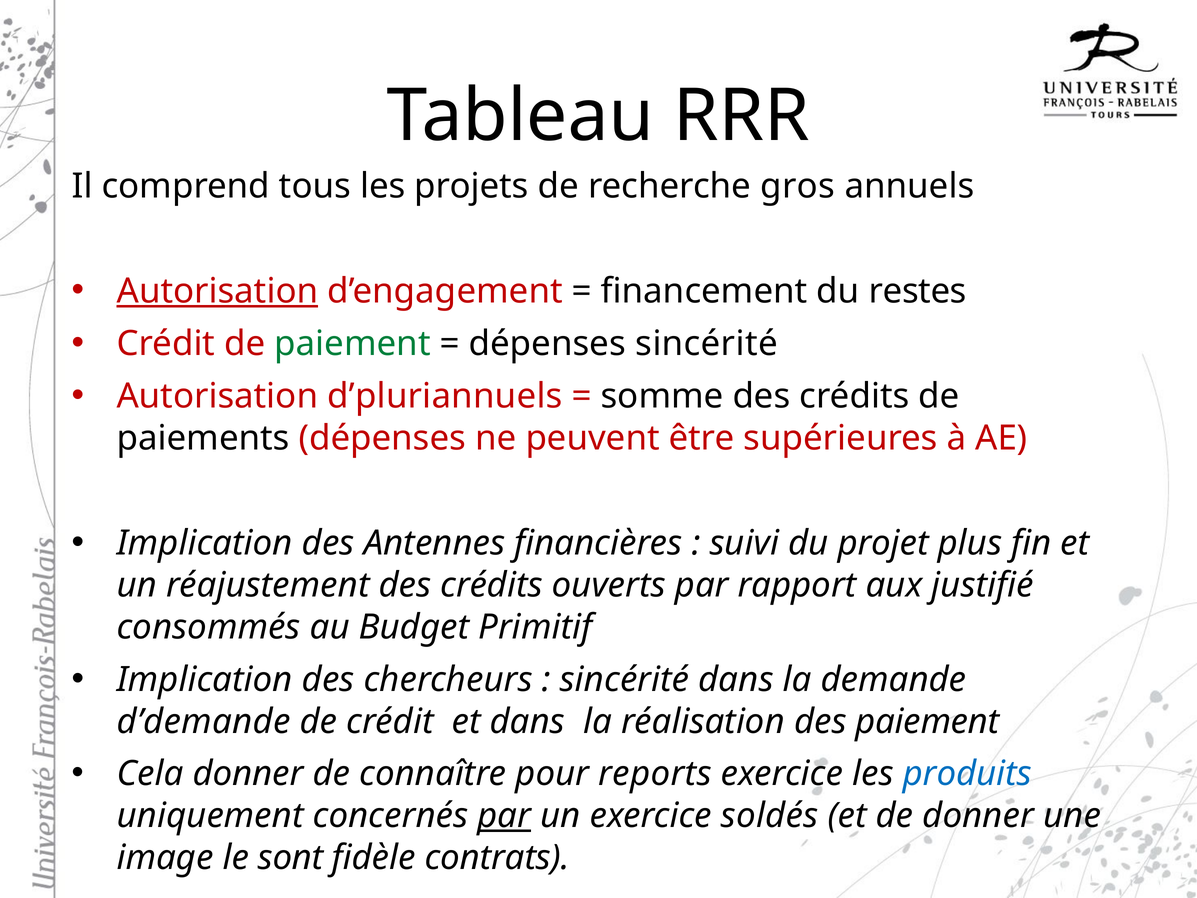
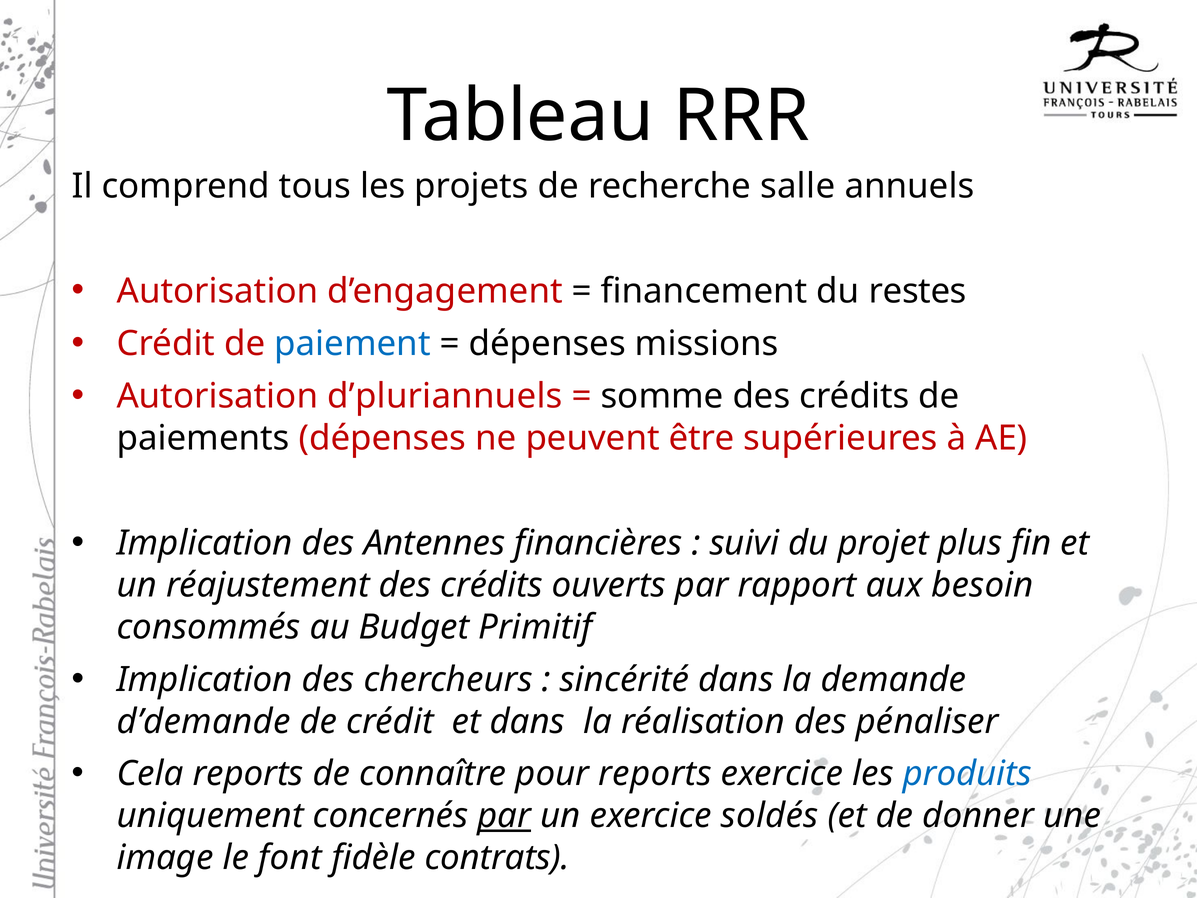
gros: gros -> salle
Autorisation at (217, 291) underline: present -> none
paiement at (353, 344) colour: green -> blue
dépenses sincérité: sincérité -> missions
justifié: justifié -> besoin
des paiement: paiement -> pénaliser
Cela donner: donner -> reports
sont: sont -> font
